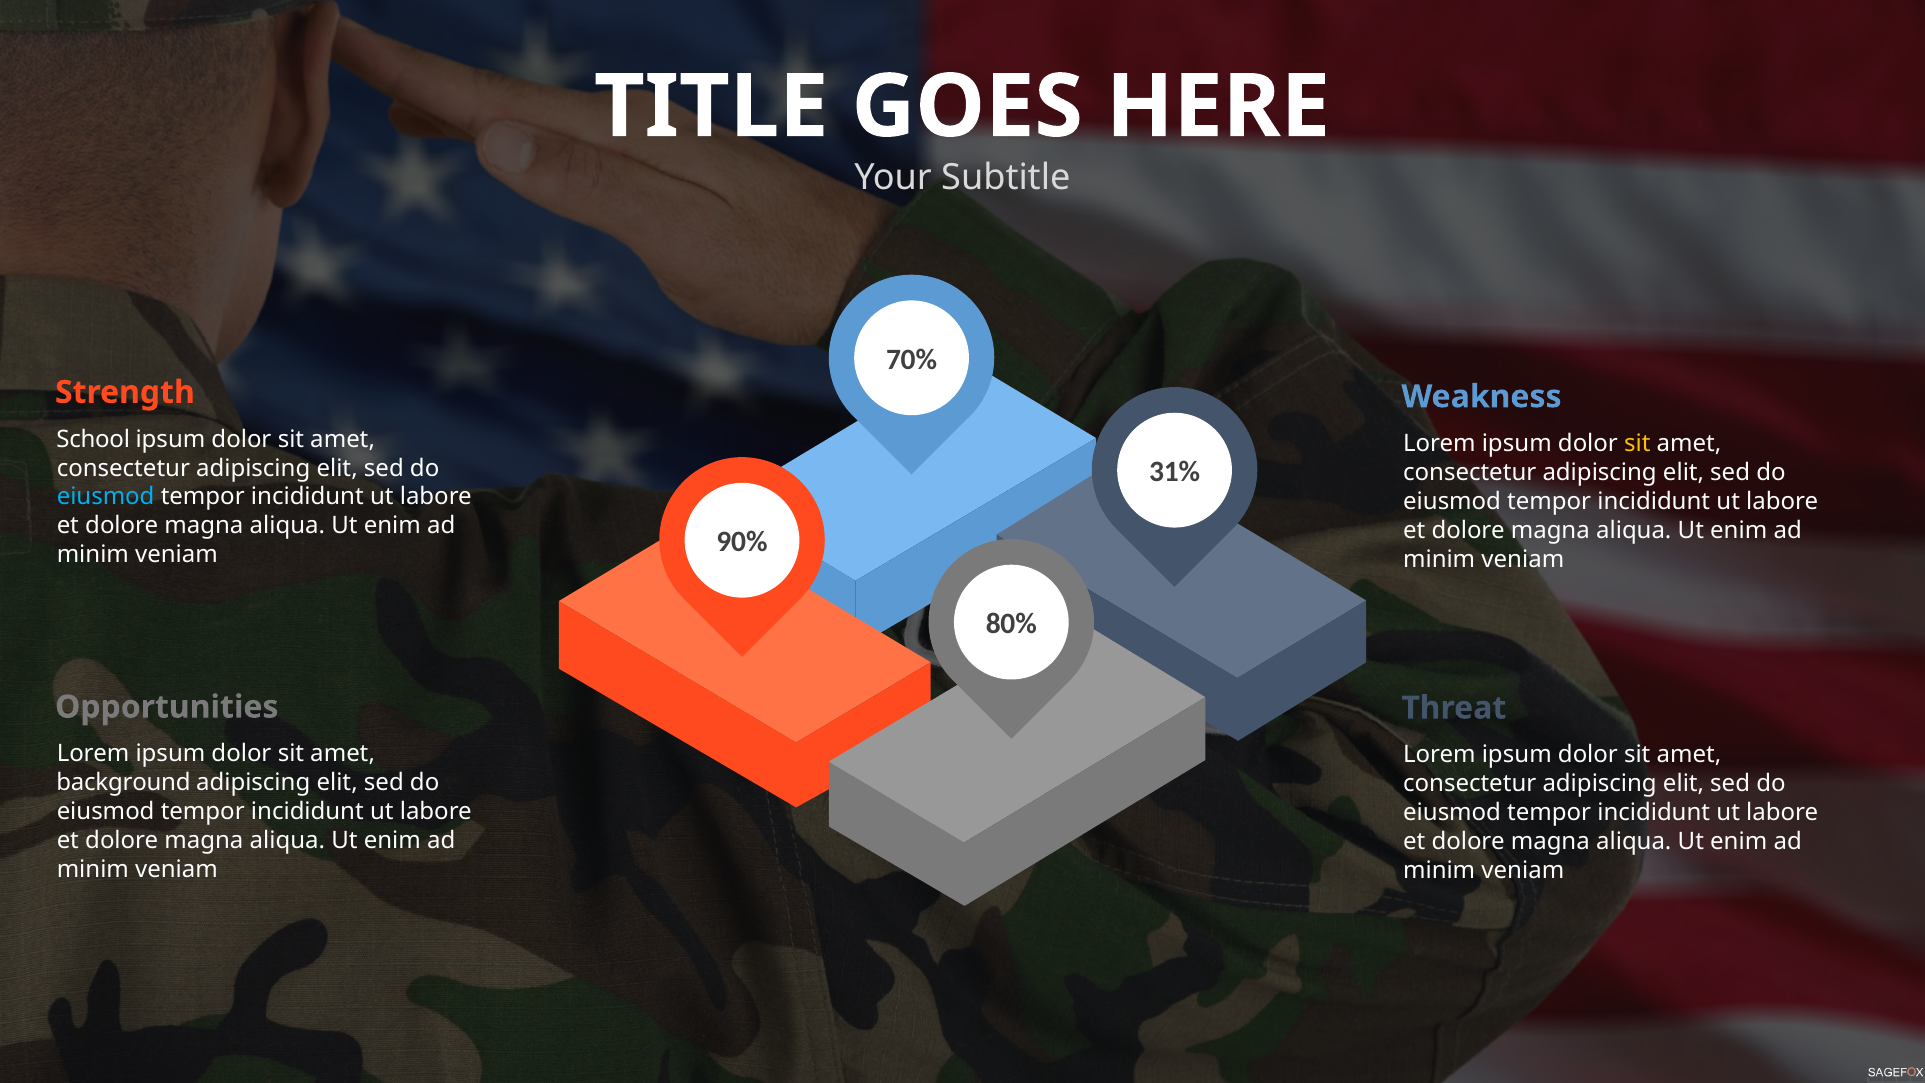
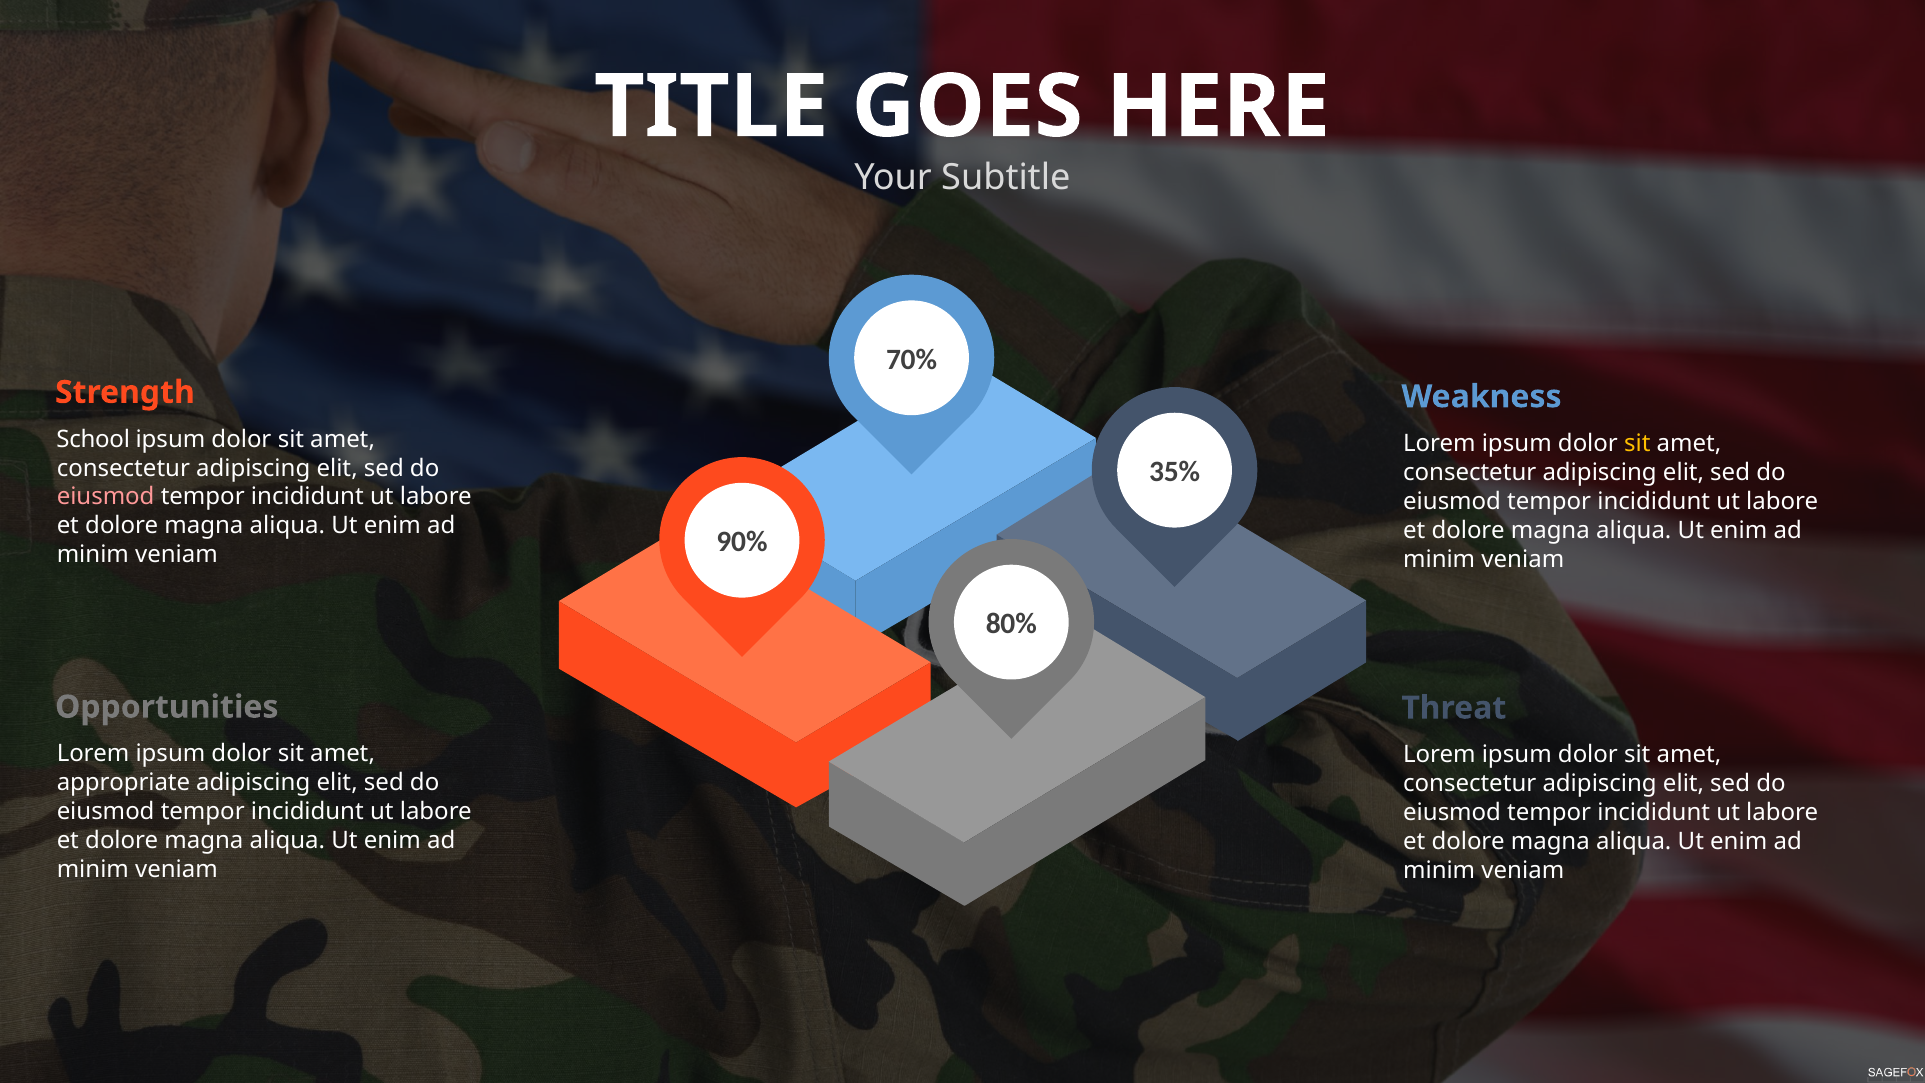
31%: 31% -> 35%
eiusmod at (106, 497) colour: light blue -> pink
background: background -> appropriate
